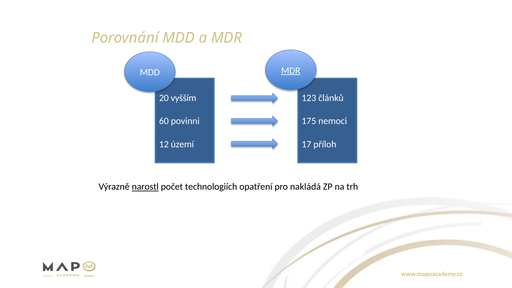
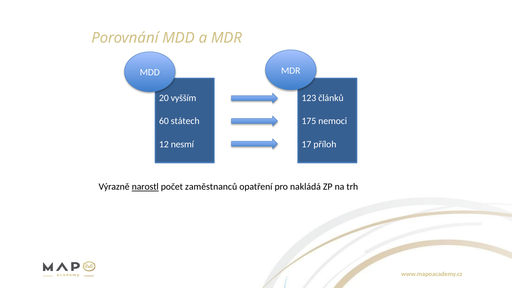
MDR at (291, 71) underline: present -> none
povinni: povinni -> státech
území: území -> nesmí
technologiích: technologiích -> zaměstnanců
